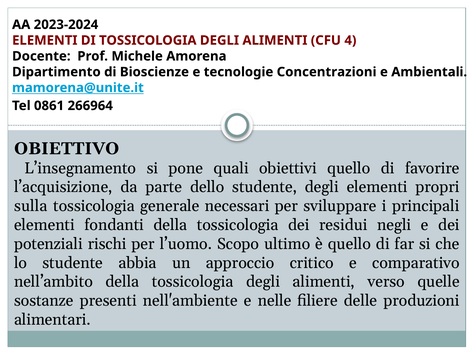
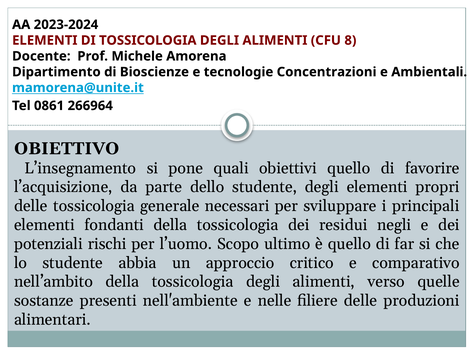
4: 4 -> 8
sulla at (31, 206): sulla -> delle
